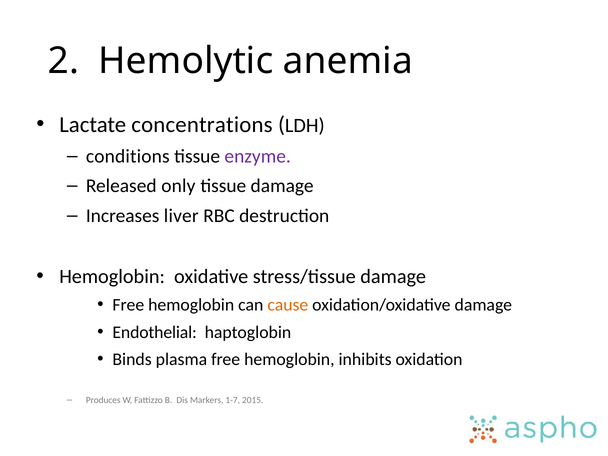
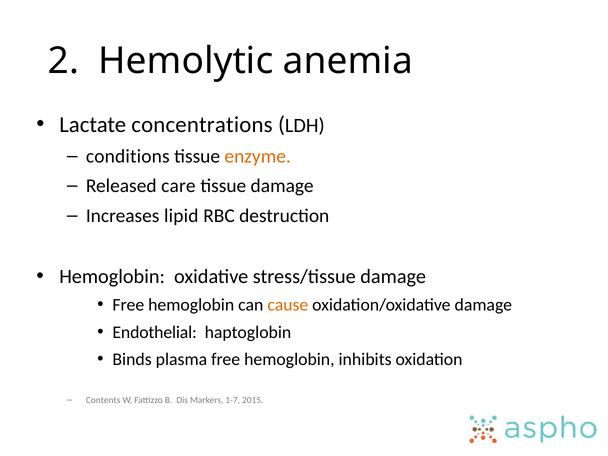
enzyme colour: purple -> orange
only: only -> care
liver: liver -> lipid
Produces: Produces -> Contents
